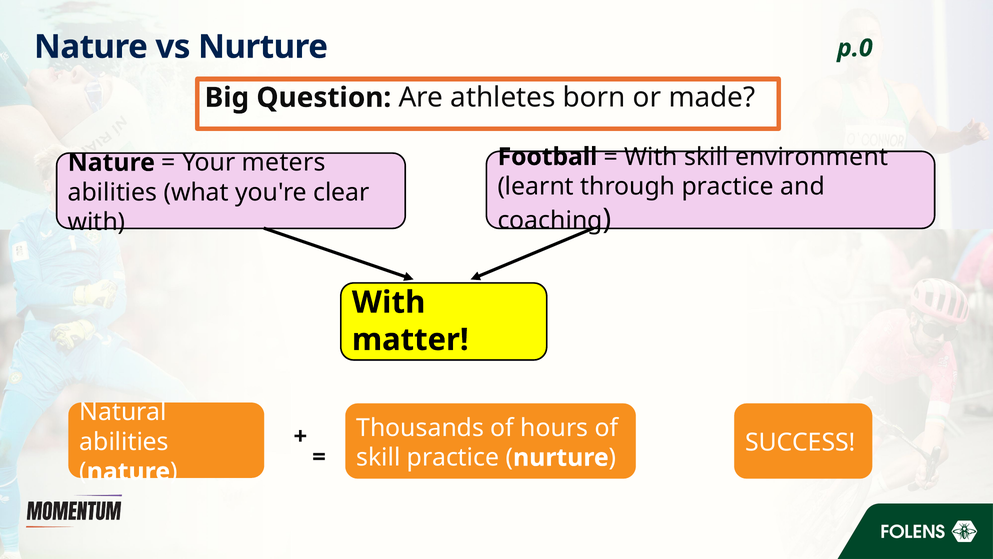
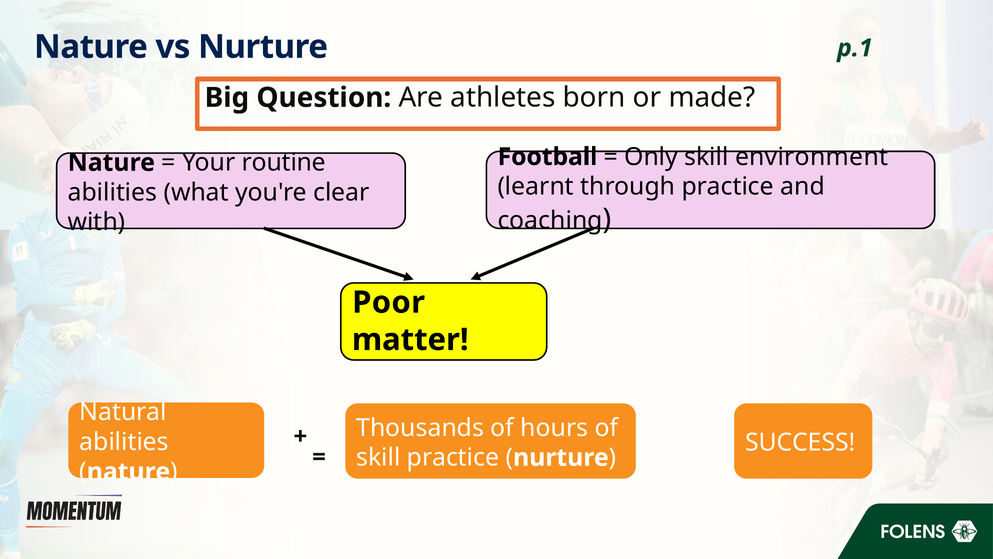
p.0: p.0 -> p.1
With at (651, 157): With -> Only
meters: meters -> routine
With at (389, 302): With -> Poor
